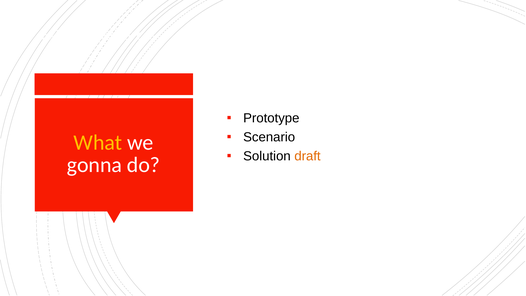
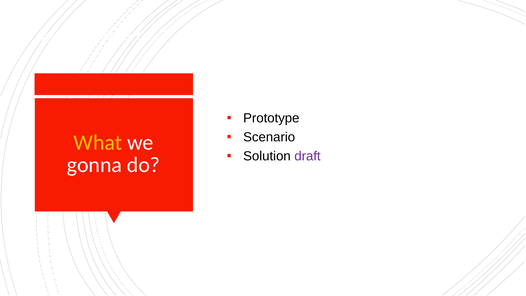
draft colour: orange -> purple
